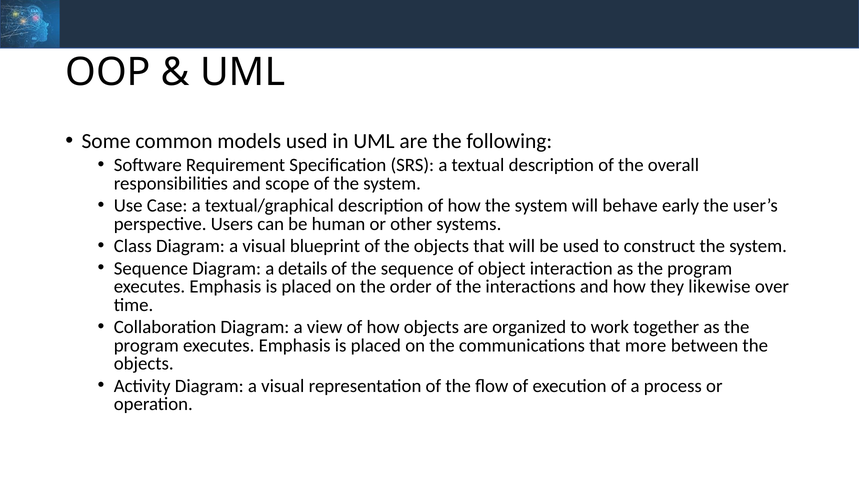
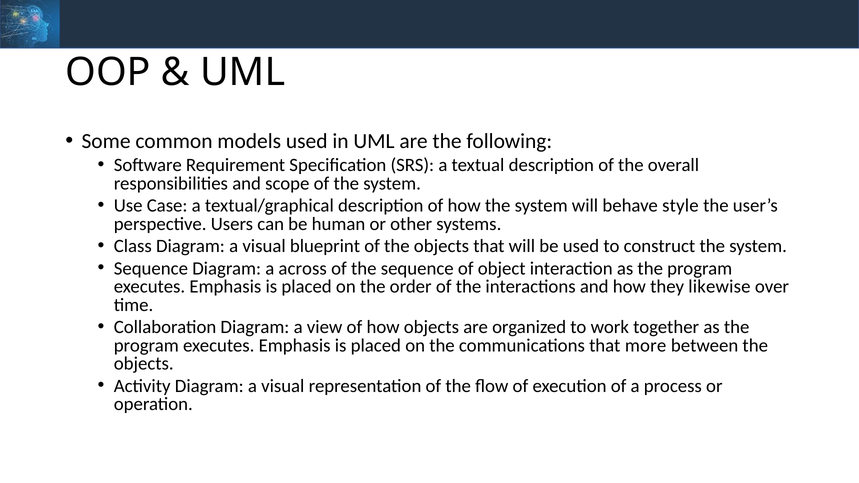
early: early -> style
details: details -> across
